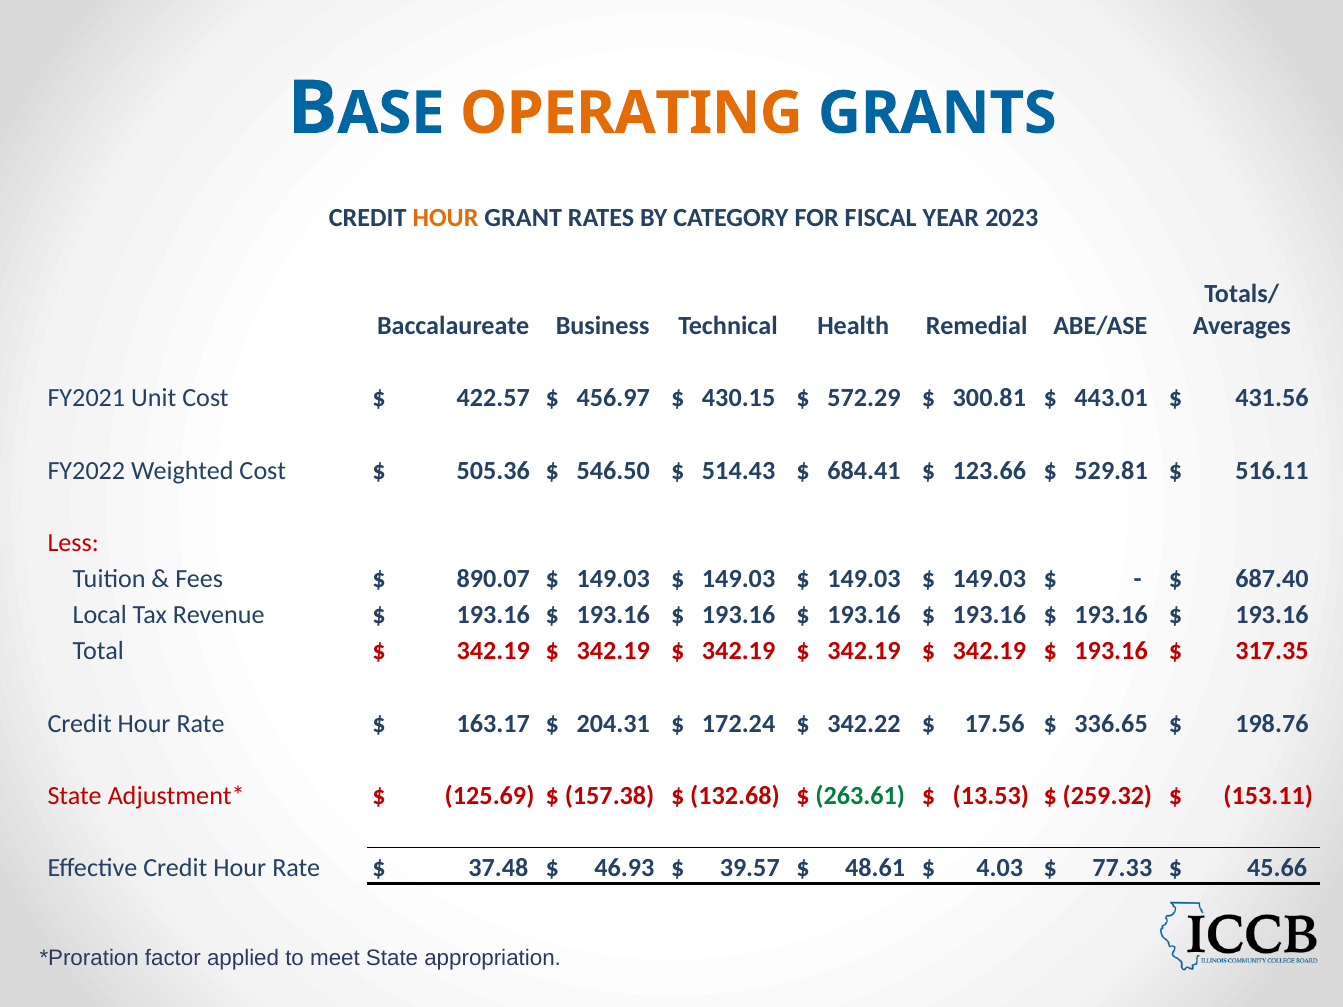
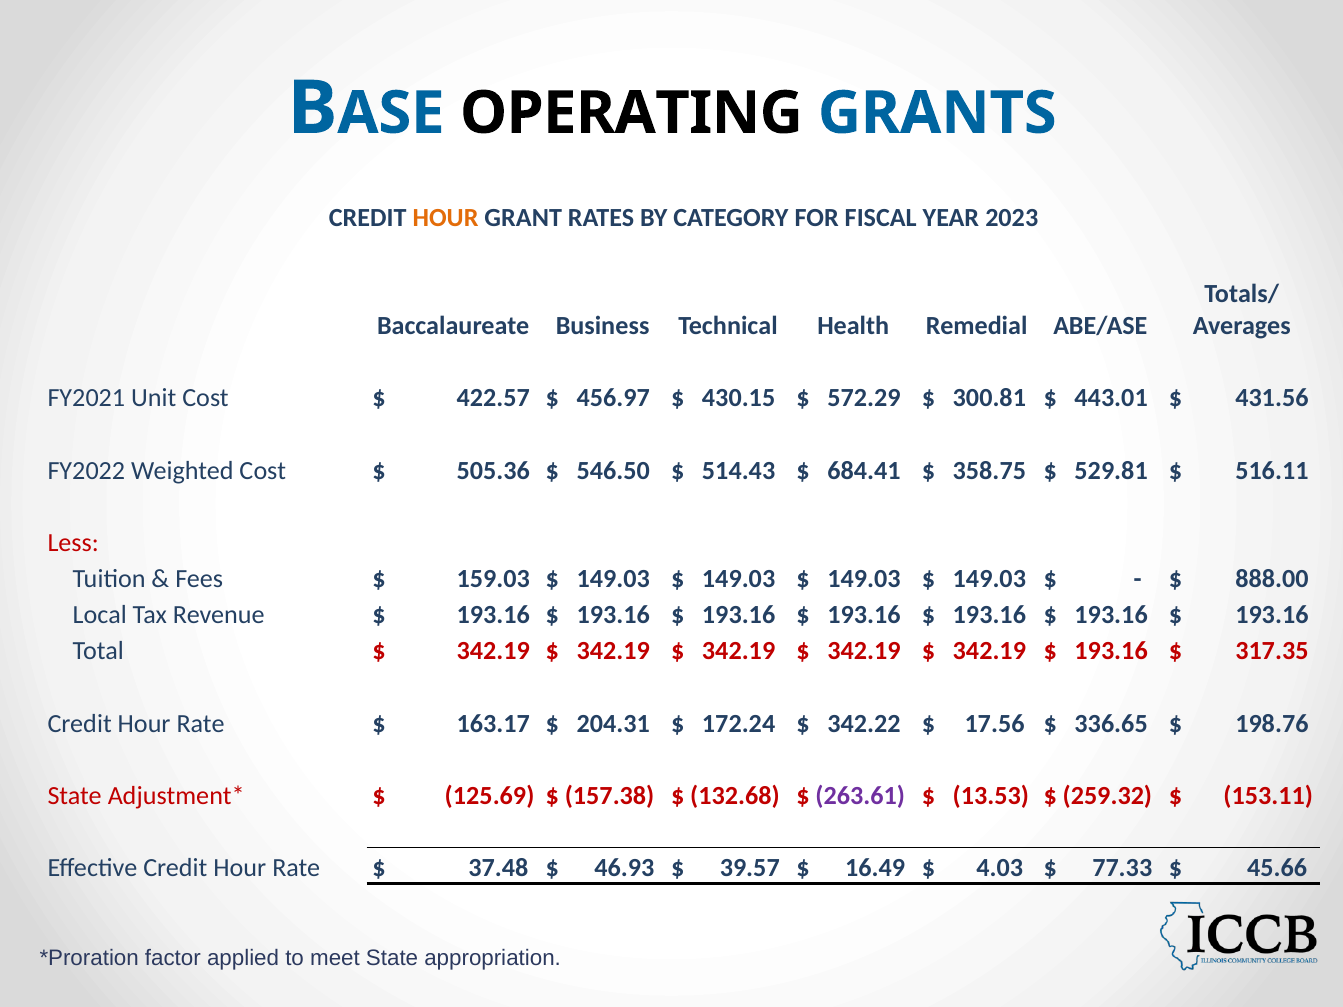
OPERATING colour: orange -> black
123.66: 123.66 -> 358.75
890.07: 890.07 -> 159.03
687.40: 687.40 -> 888.00
263.61 colour: green -> purple
48.61: 48.61 -> 16.49
